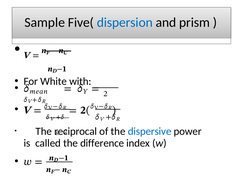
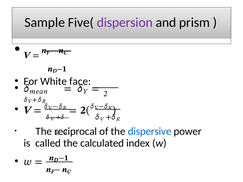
dispersion colour: blue -> purple
with: with -> face
difference: difference -> calculated
